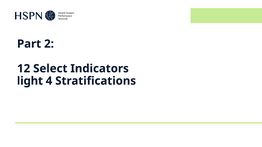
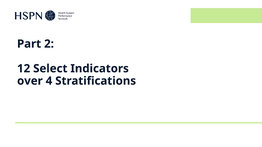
light: light -> over
